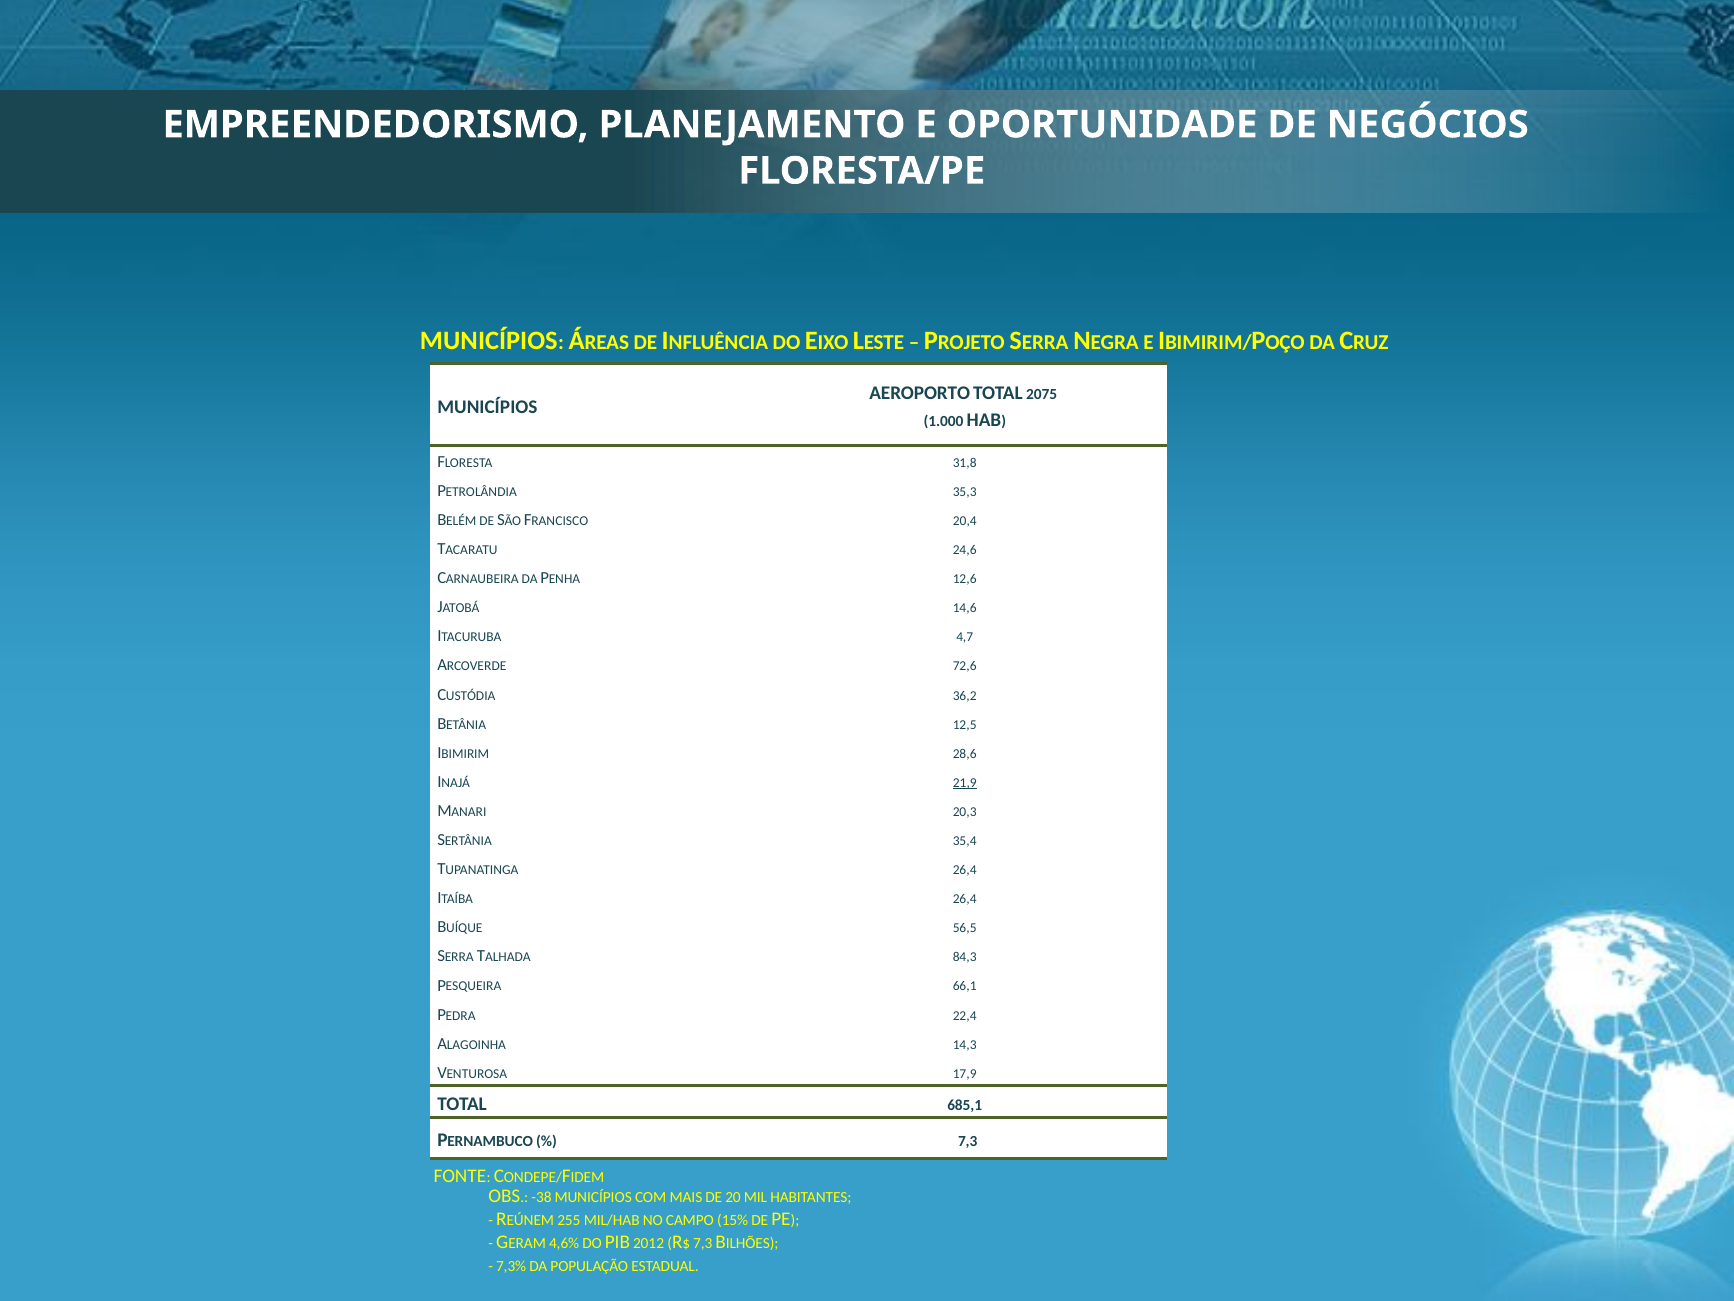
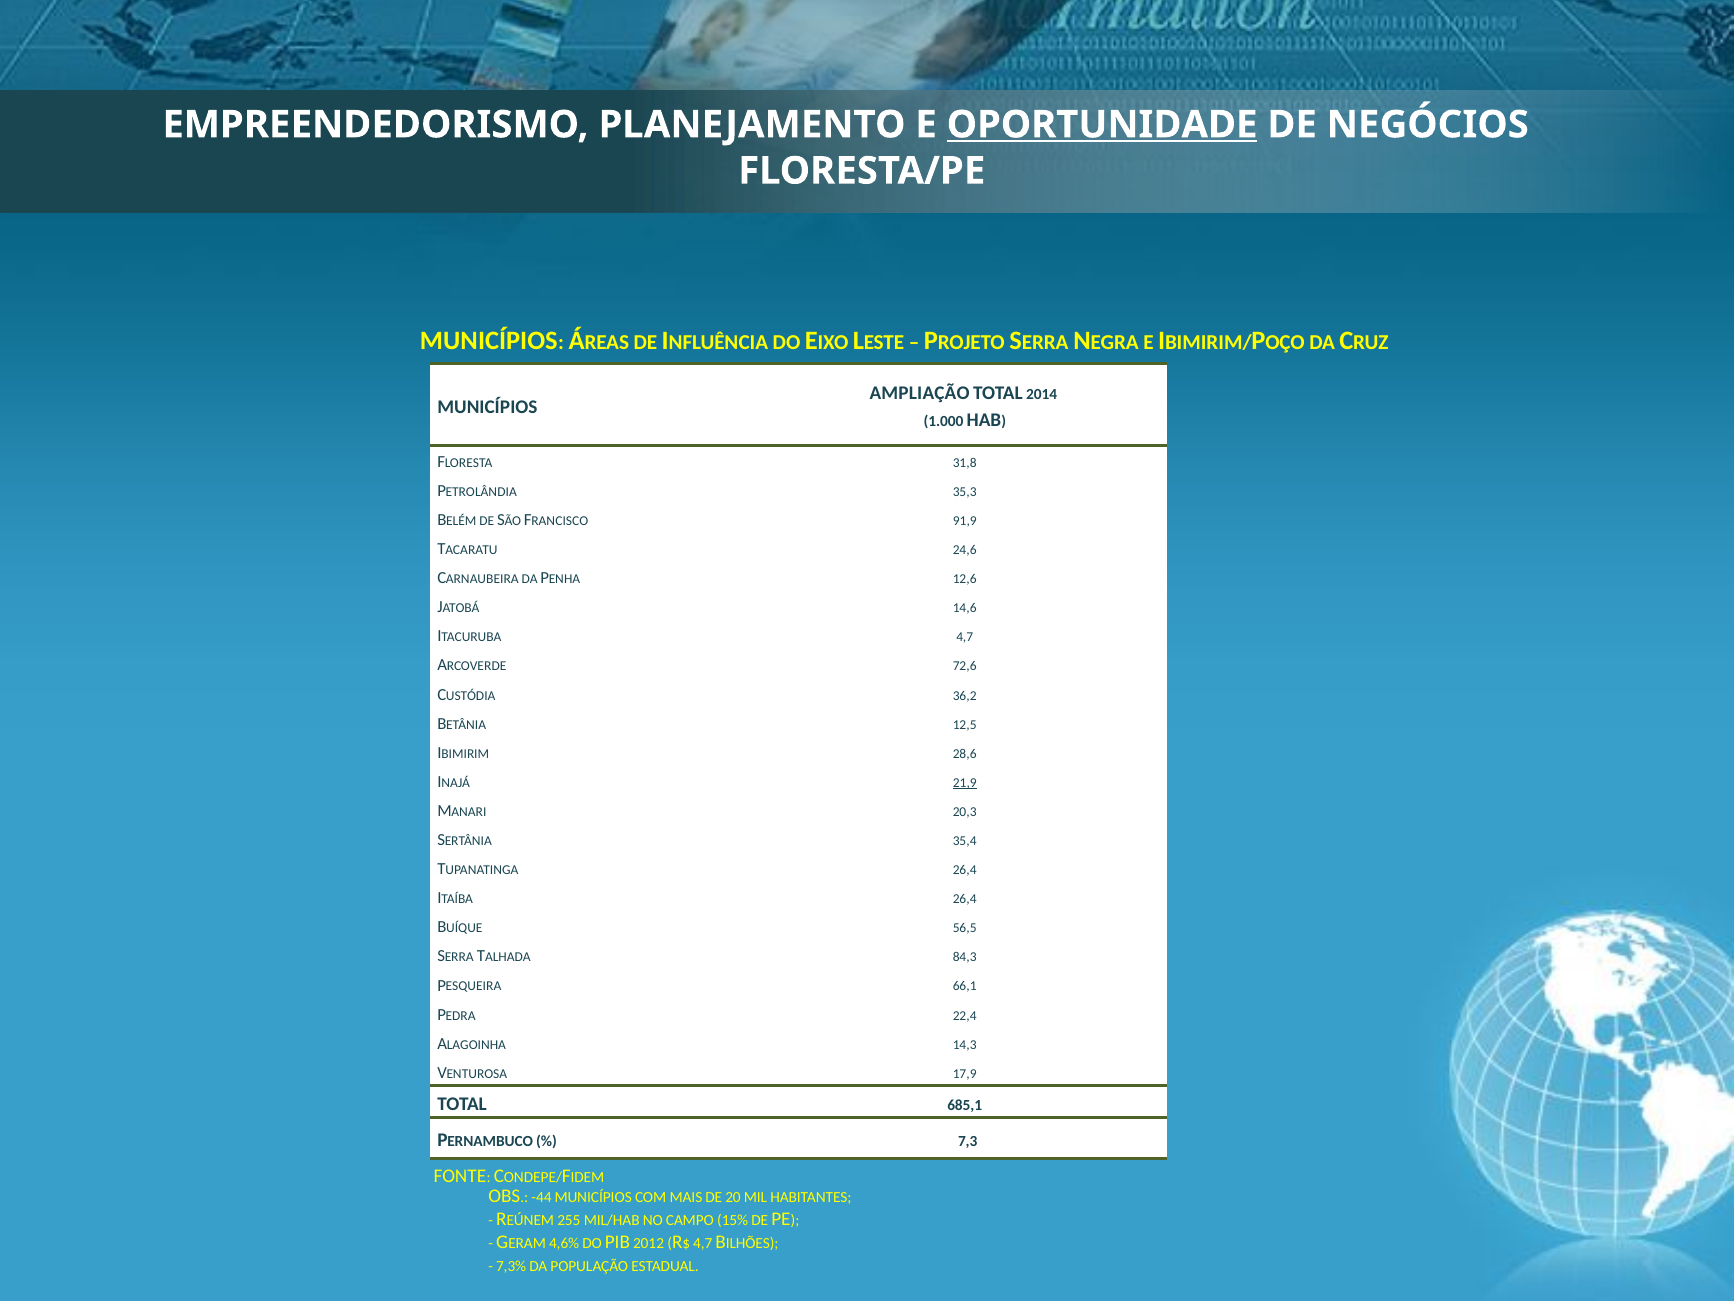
OPORTUNIDADE underline: none -> present
AEROPORTO: AEROPORTO -> AMPLIAÇÃO
2075: 2075 -> 2014
20,4: 20,4 -> 91,9
-38: -38 -> -44
R$ 7,3: 7,3 -> 4,7
